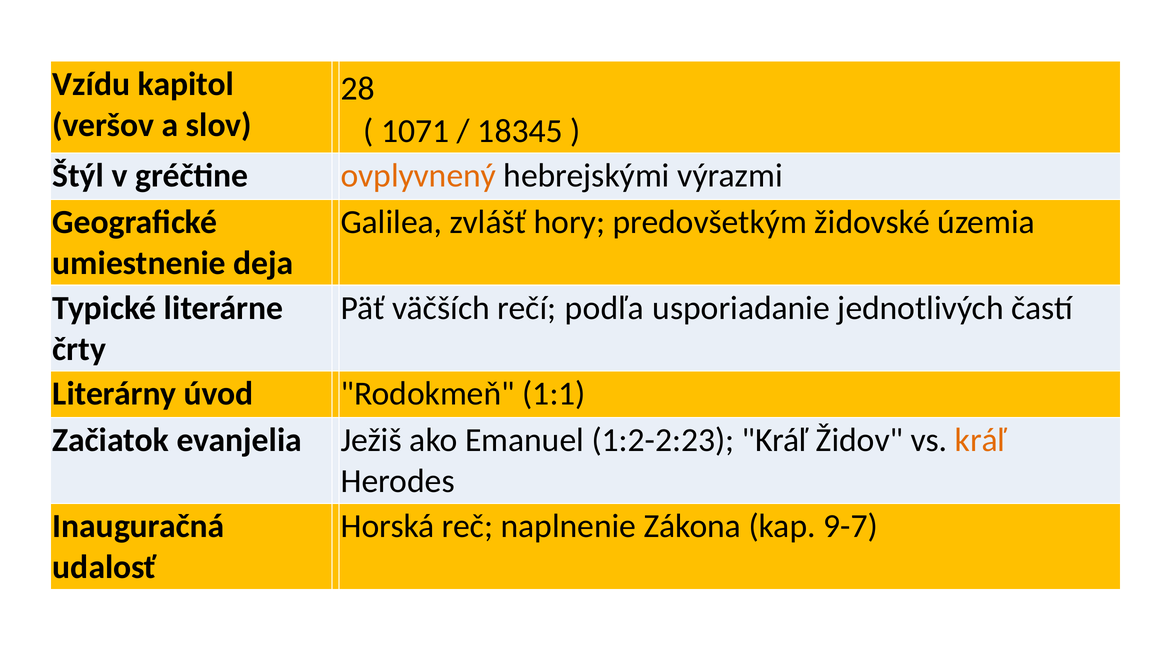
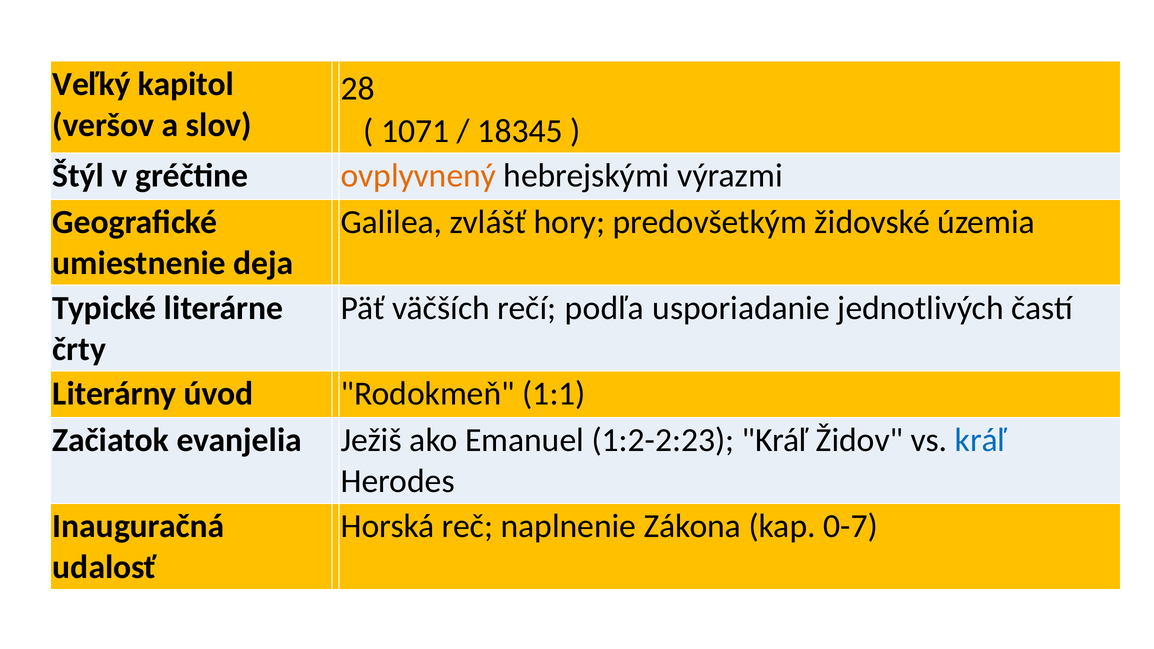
Vzídu: Vzídu -> Veľký
kráľ at (981, 440) colour: orange -> blue
9-7: 9-7 -> 0-7
